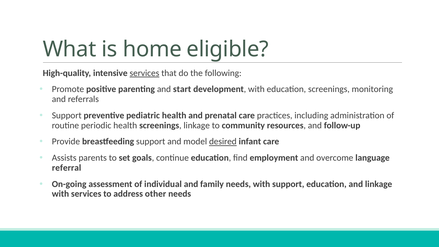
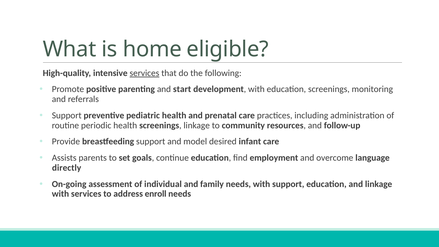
desired underline: present -> none
referral: referral -> directly
other: other -> enroll
